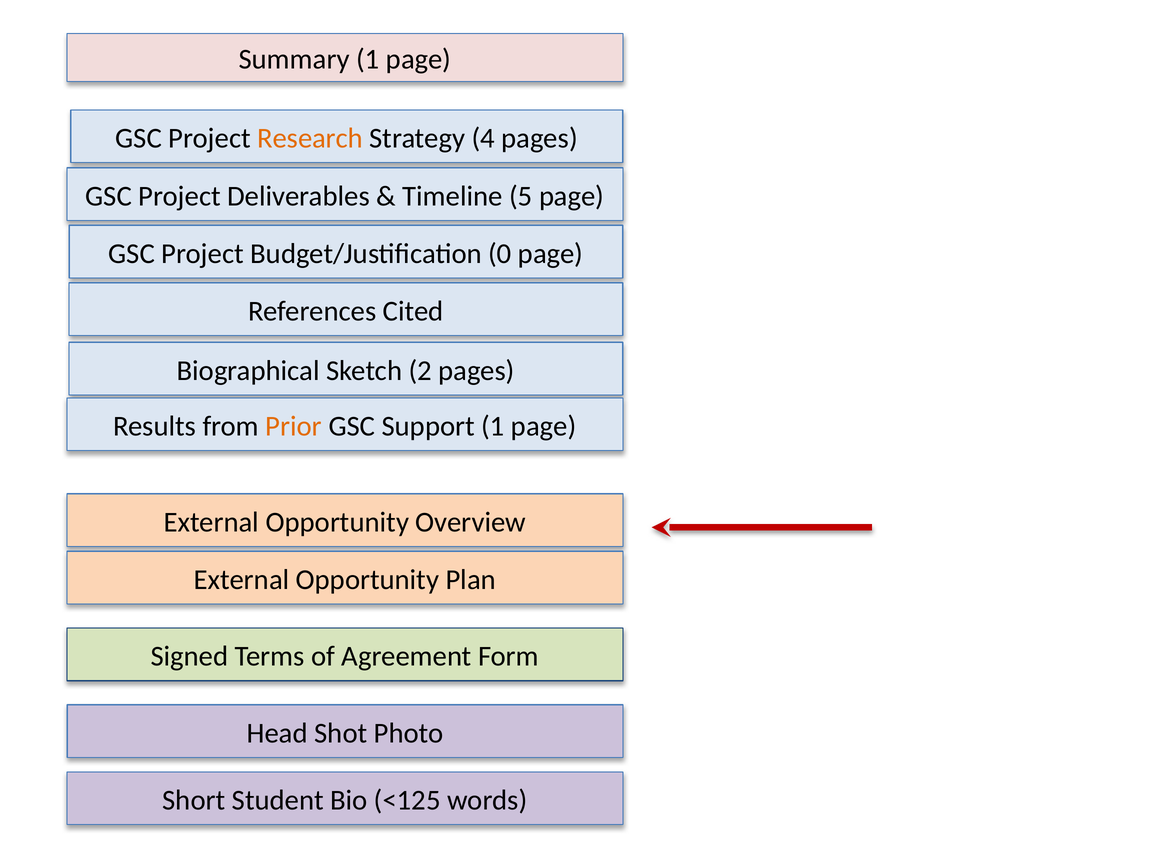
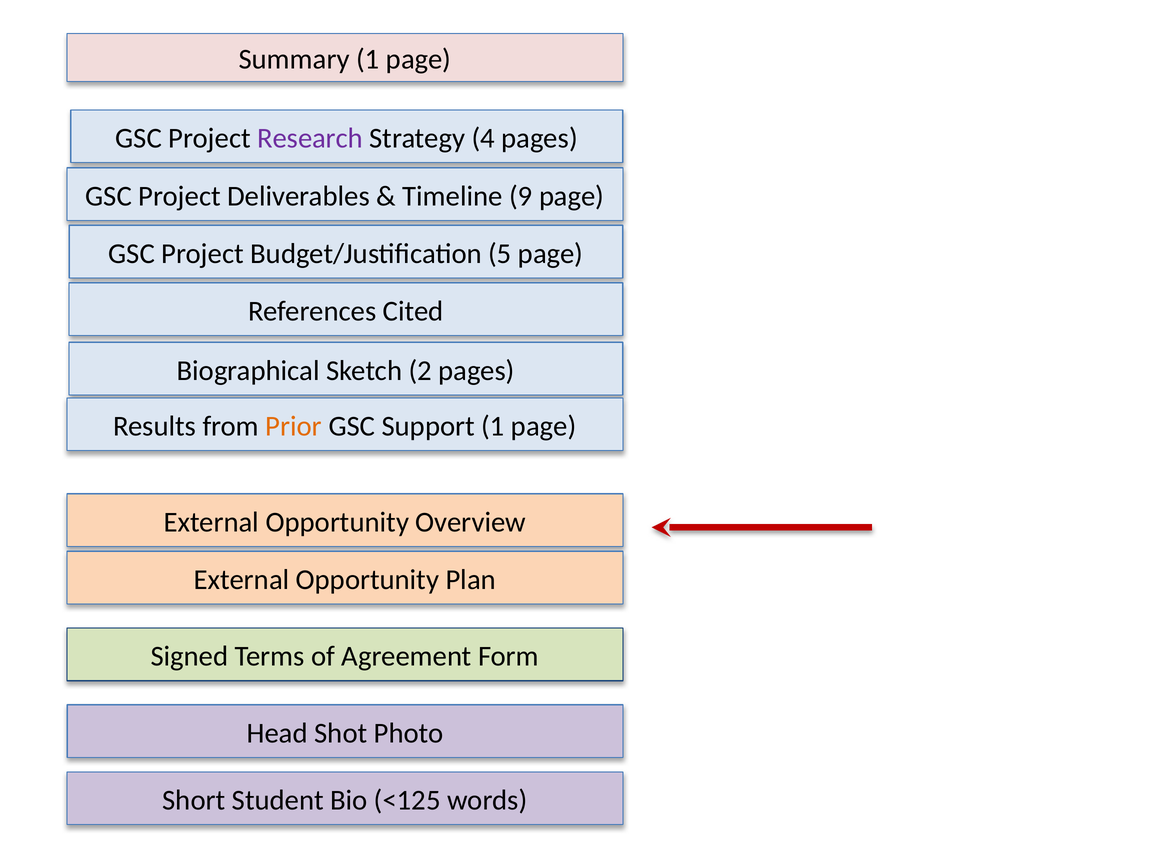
Research colour: orange -> purple
5: 5 -> 9
0: 0 -> 5
